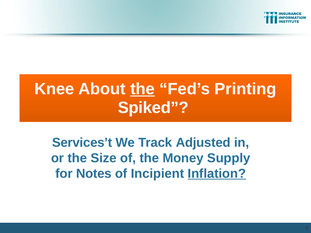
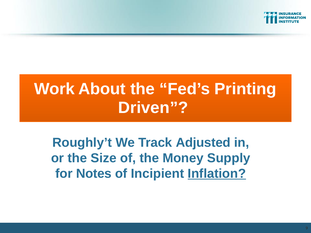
Knee: Knee -> Work
the at (143, 89) underline: present -> none
Spiked: Spiked -> Driven
Services’t: Services’t -> Roughly’t
